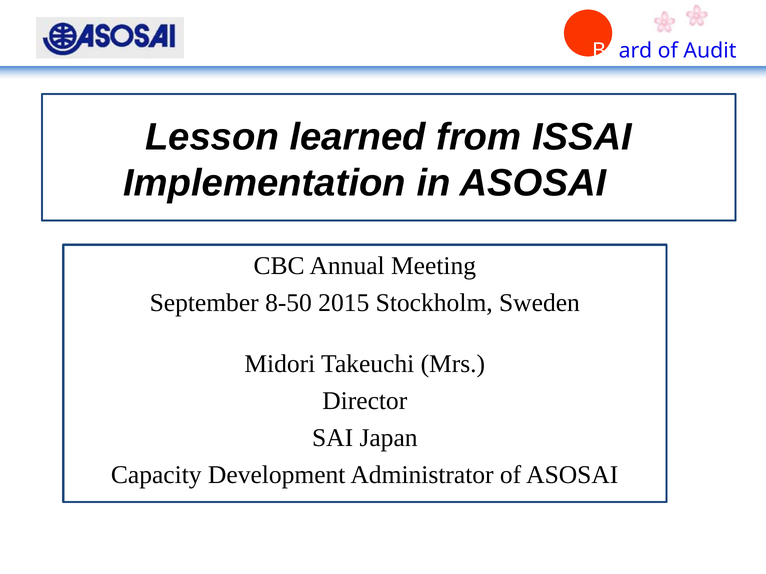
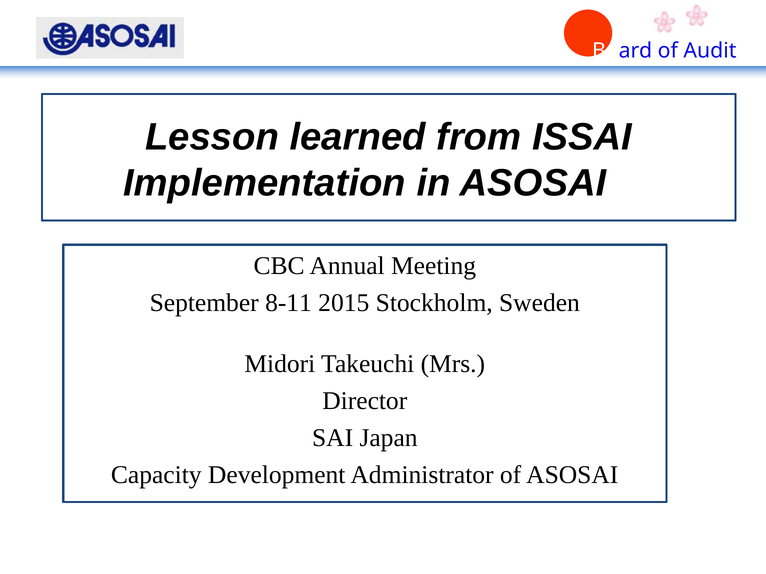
8-50: 8-50 -> 8-11
